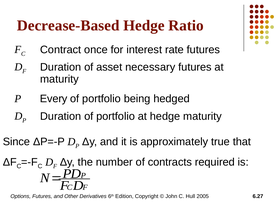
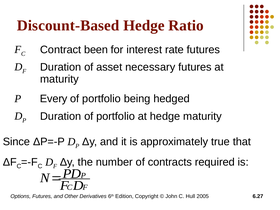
Decrease-Based: Decrease-Based -> Discount-Based
once: once -> been
